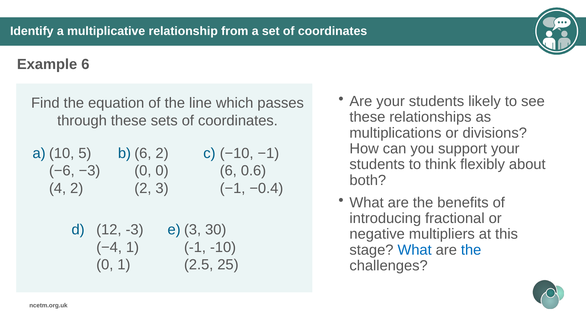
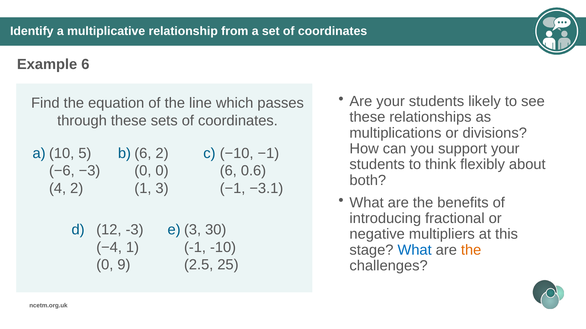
2 at (143, 189): 2 -> 1
−0.4: −0.4 -> −3.1
the at (471, 250) colour: blue -> orange
0 1: 1 -> 9
